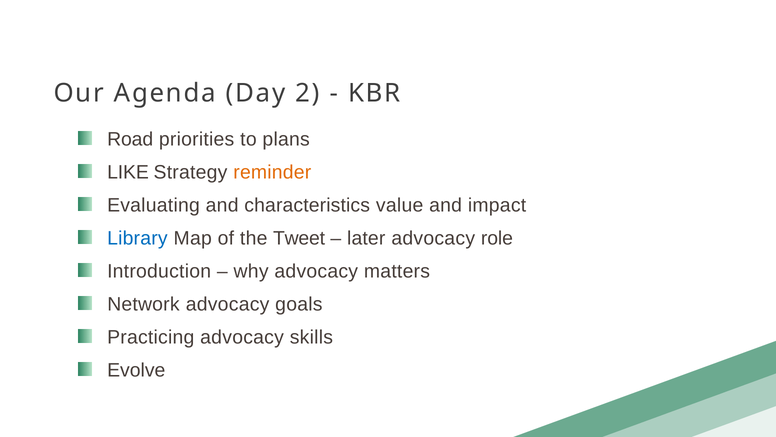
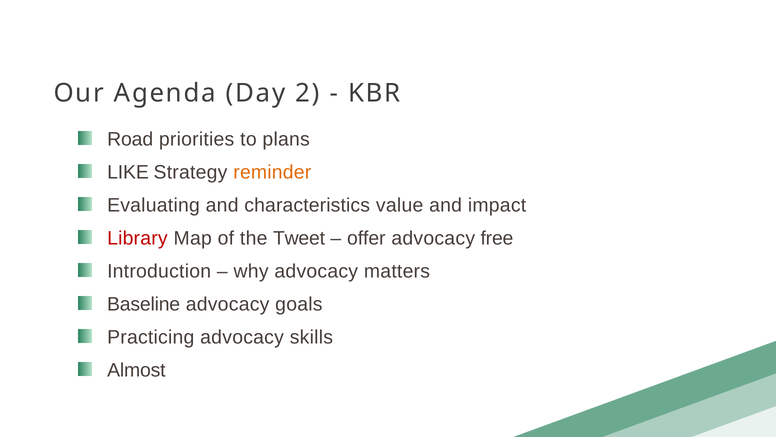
Library colour: blue -> red
later: later -> offer
role: role -> free
Network: Network -> Baseline
Evolve: Evolve -> Almost
